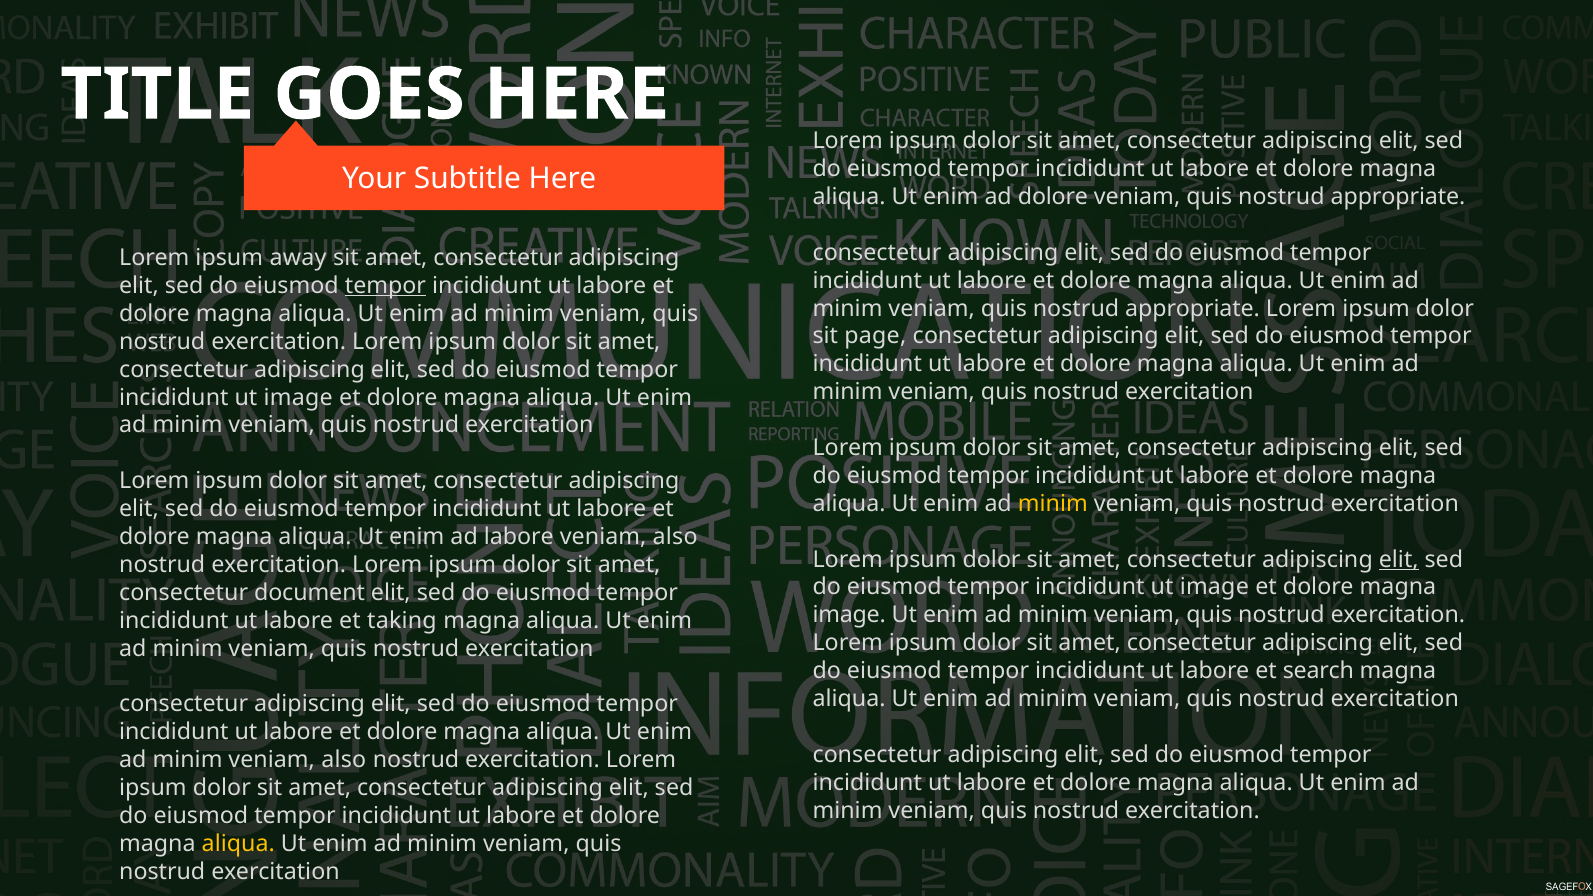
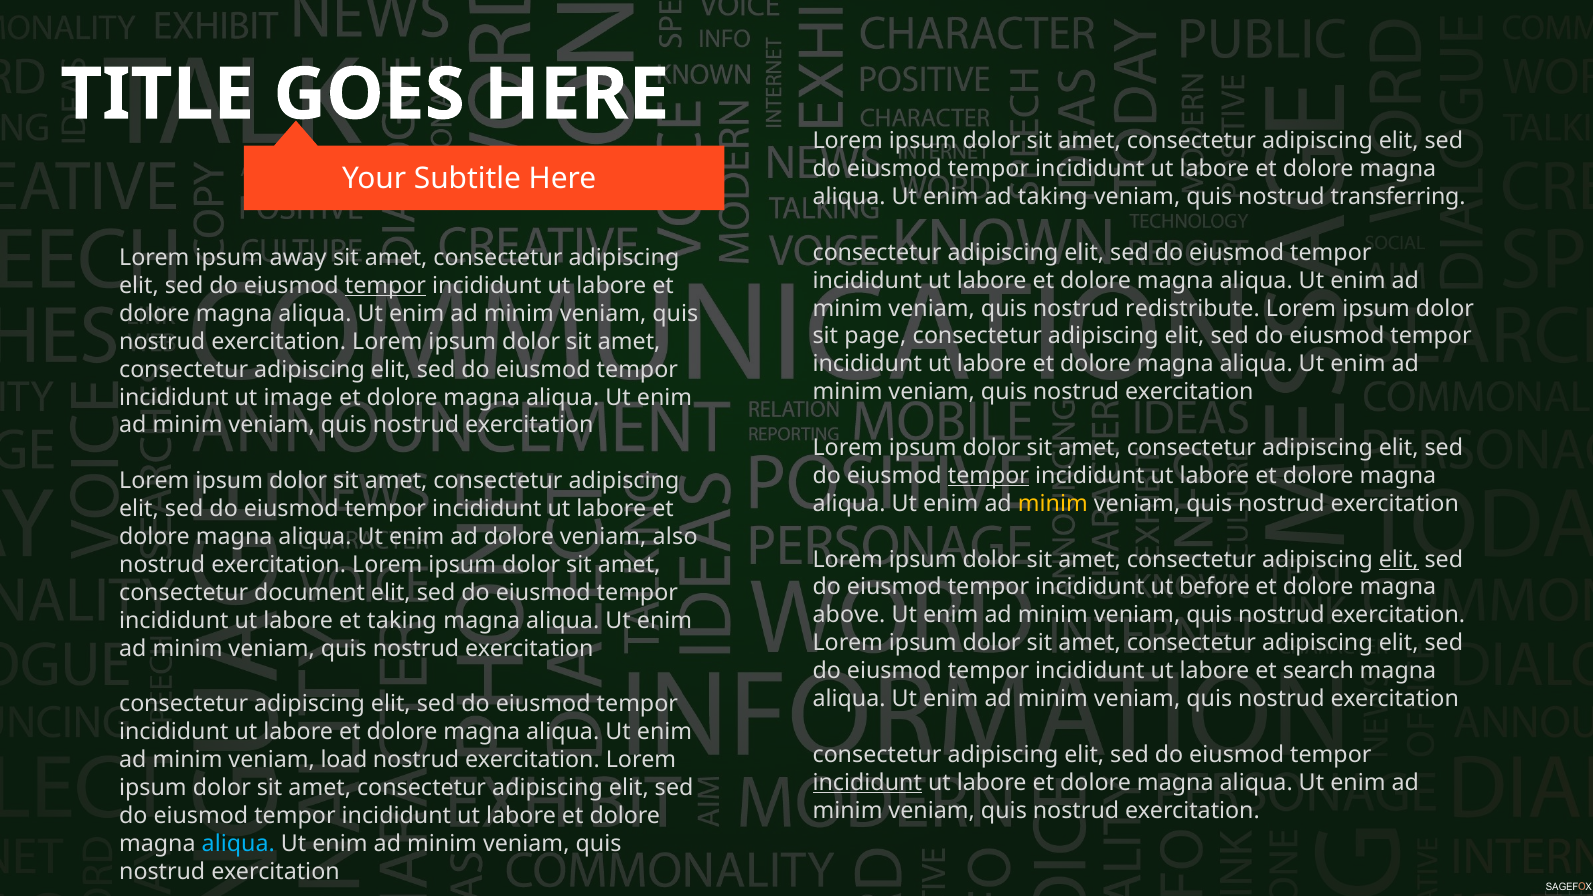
ad dolore: dolore -> taking
appropriate at (1398, 197): appropriate -> transferring
appropriate at (1193, 308): appropriate -> redistribute
tempor at (988, 476) underline: none -> present
ad labore: labore -> dolore
image at (1214, 587): image -> before
image at (849, 615): image -> above
minim veniam also: also -> load
incididunt at (867, 783) underline: none -> present
aliqua at (238, 844) colour: yellow -> light blue
